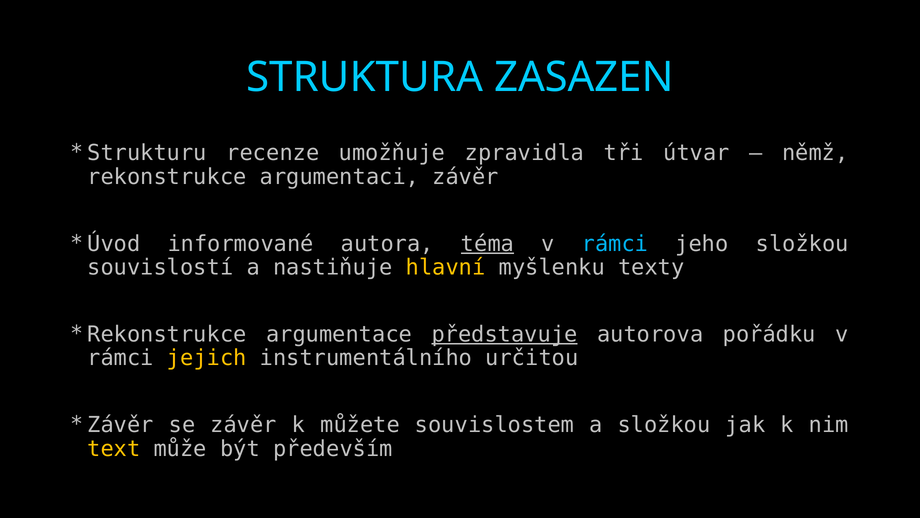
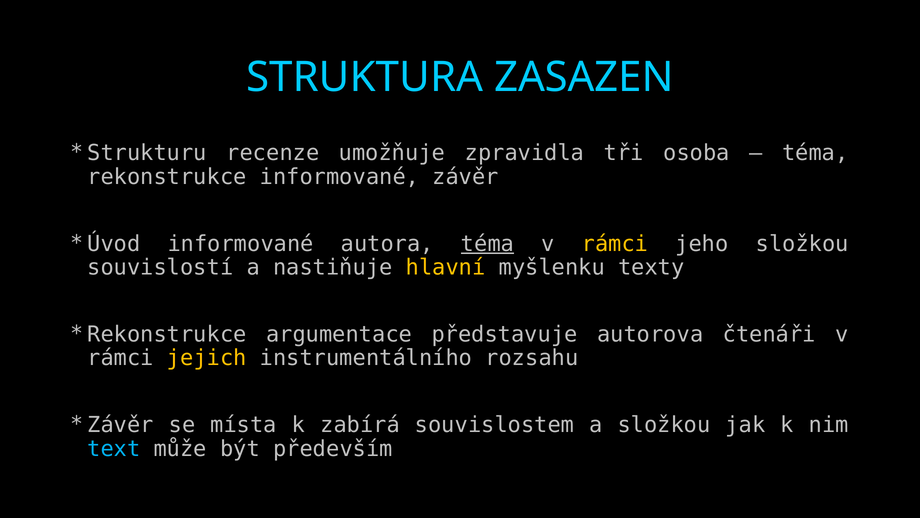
útvar: útvar -> osoba
němž at (815, 153): němž -> téma
rekonstrukce argumentaci: argumentaci -> informované
rámci at (615, 244) colour: light blue -> yellow
představuje underline: present -> none
pořádku: pořádku -> čtenáři
určitou: určitou -> rozsahu
se závěr: závěr -> místa
můžete: můžete -> zabírá
text colour: yellow -> light blue
